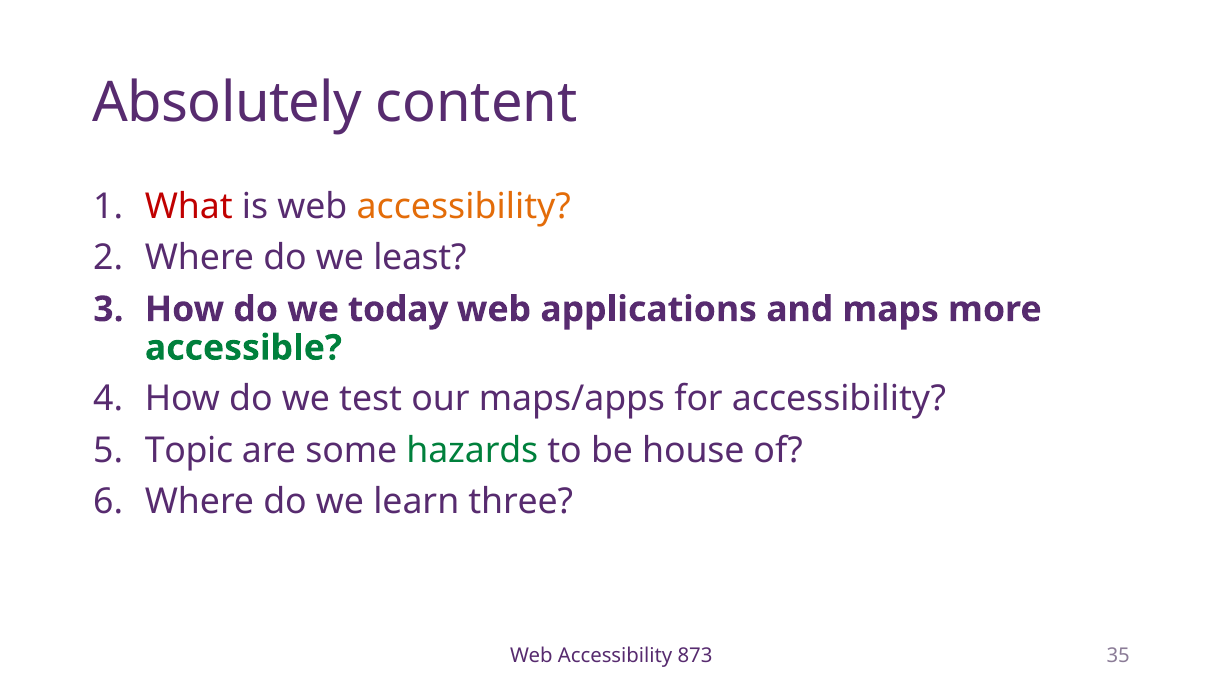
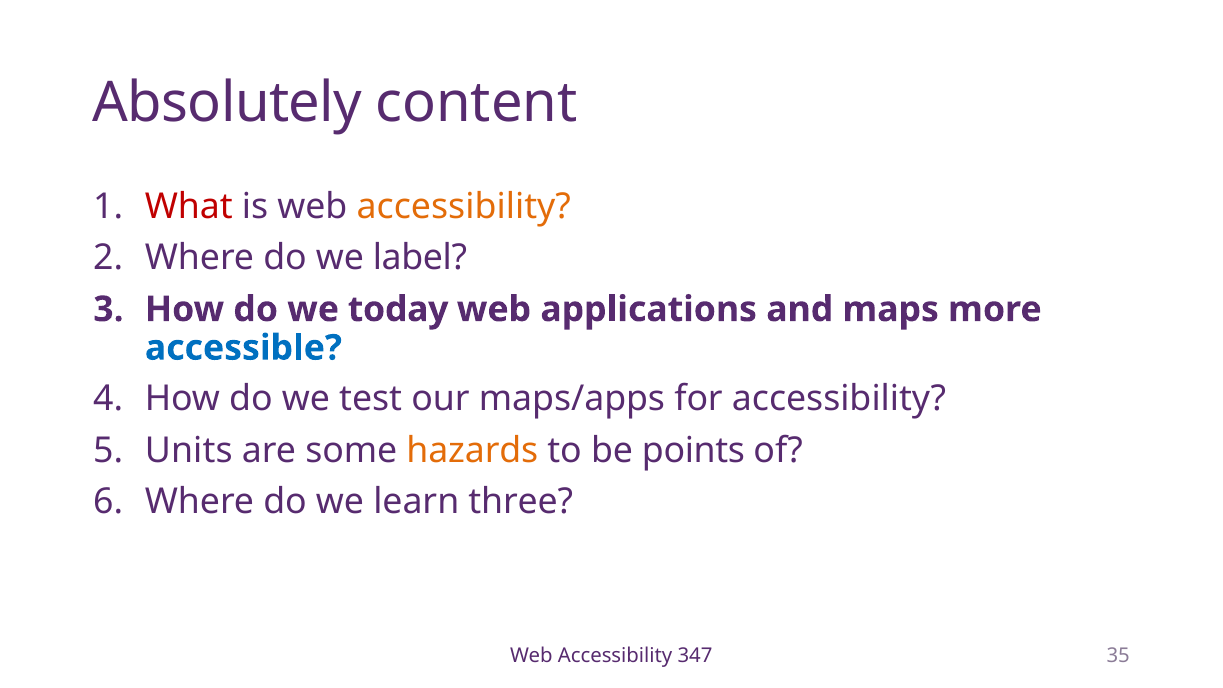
least: least -> label
accessible colour: green -> blue
Topic: Topic -> Units
hazards colour: green -> orange
house: house -> points
873: 873 -> 347
